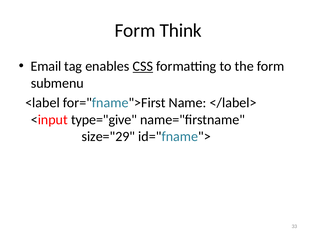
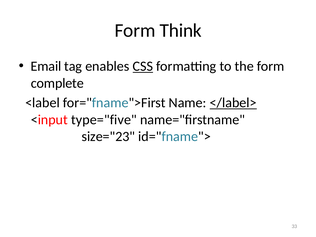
submenu: submenu -> complete
</label> underline: none -> present
type="give: type="give -> type="five
size="29: size="29 -> size="23
